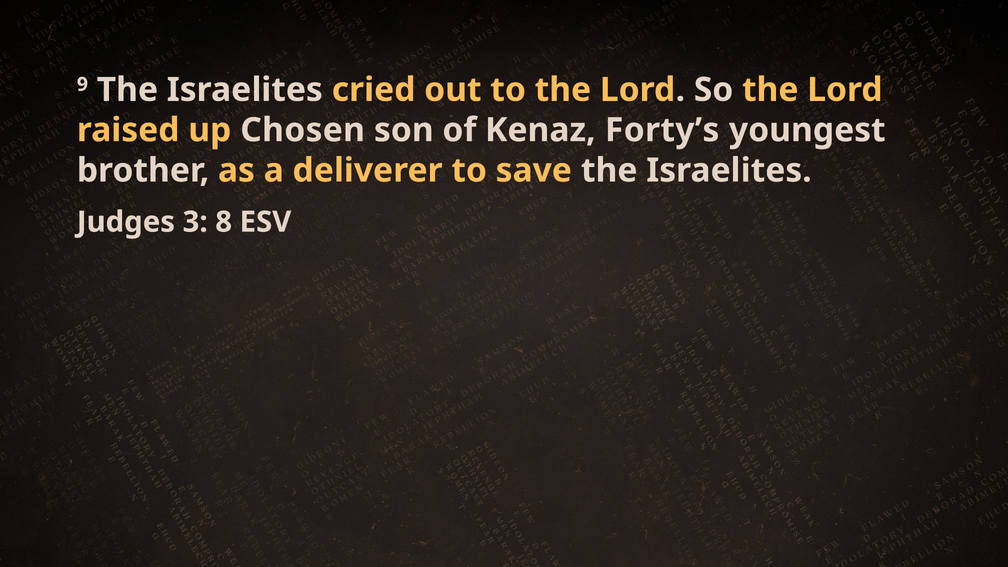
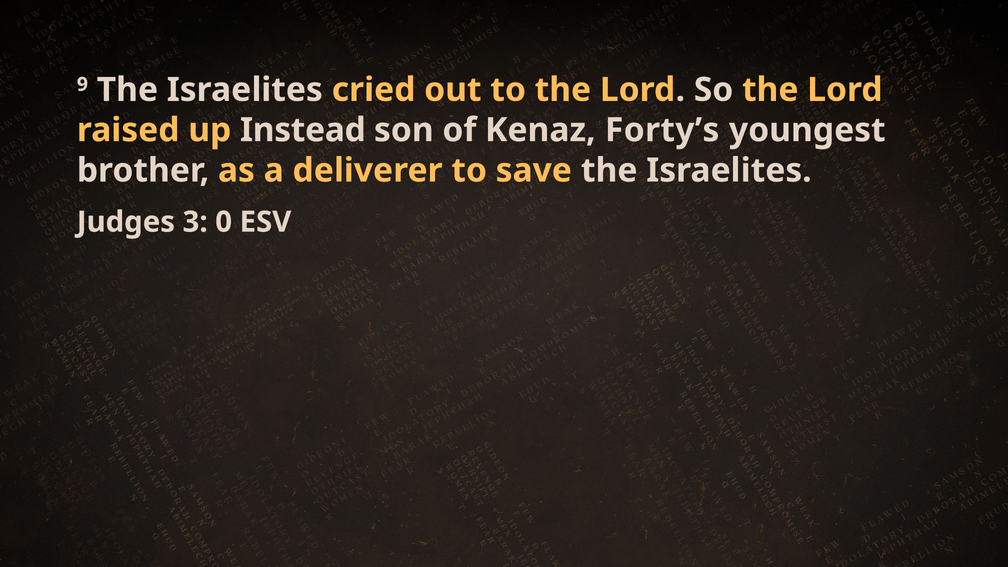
Chosen: Chosen -> Instead
8: 8 -> 0
